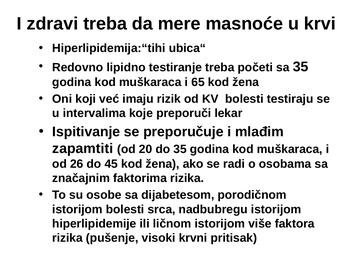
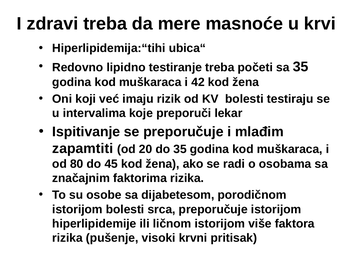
65: 65 -> 42
26: 26 -> 80
srca nadbubregu: nadbubregu -> preporučuje
